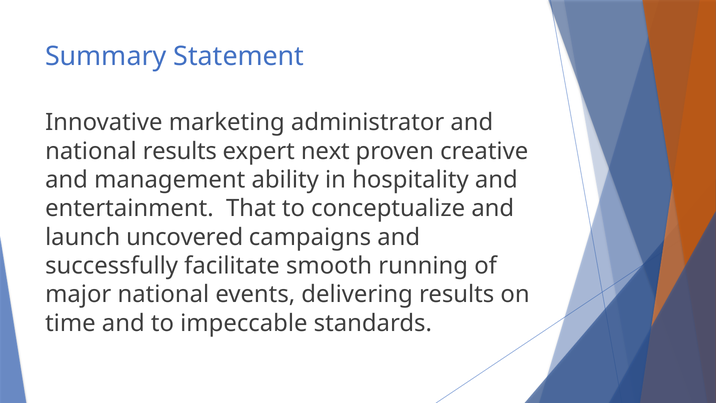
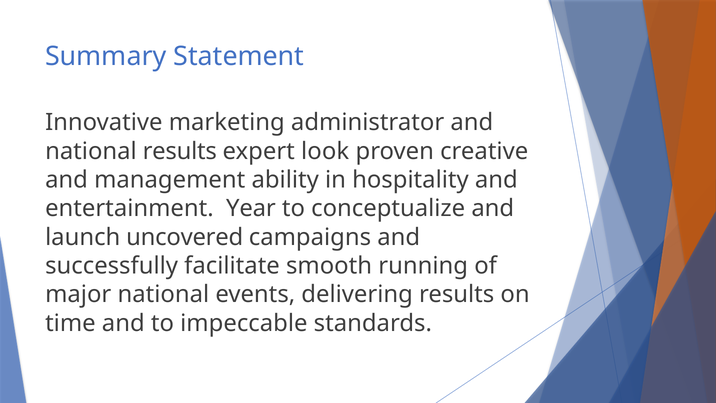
next: next -> look
That: That -> Year
